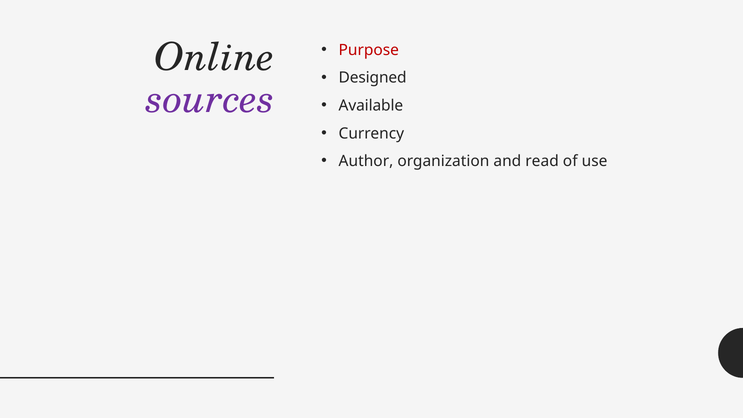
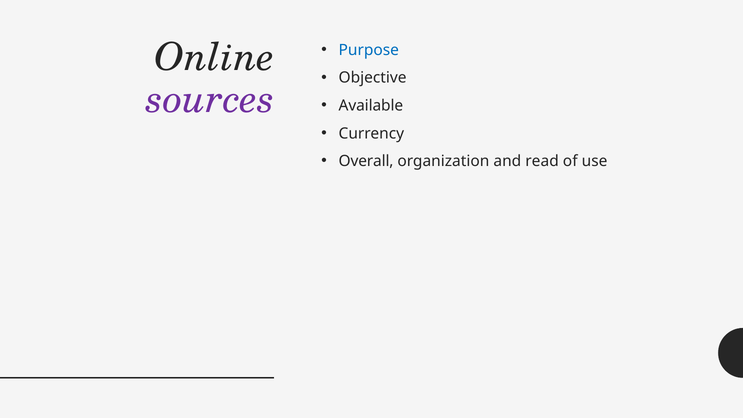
Purpose colour: red -> blue
Designed: Designed -> Objective
Author: Author -> Overall
